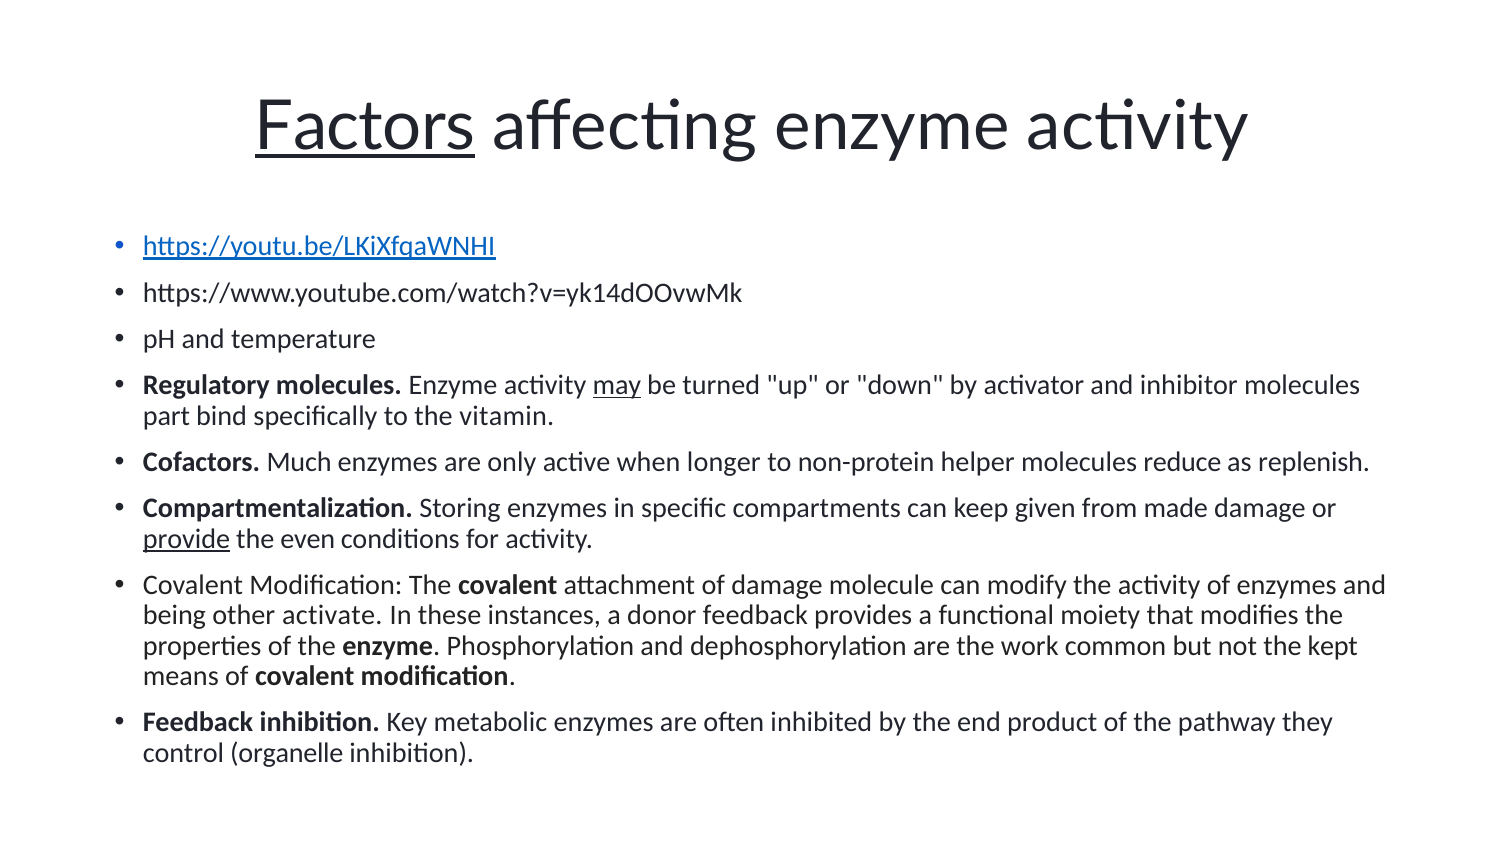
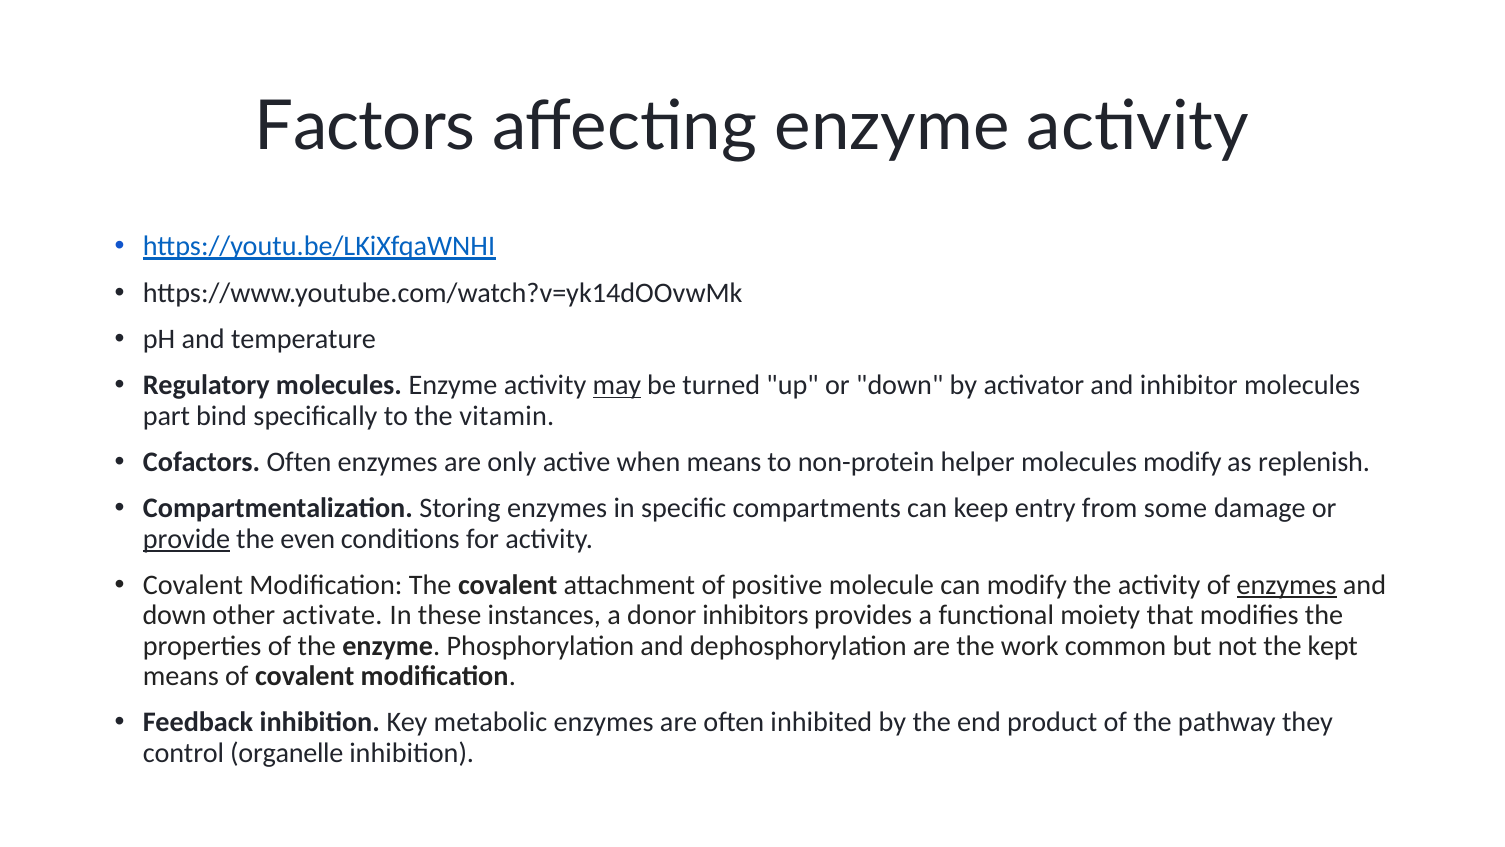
Factors underline: present -> none
Cofactors Much: Much -> Often
when longer: longer -> means
molecules reduce: reduce -> modify
given: given -> entry
made: made -> some
of damage: damage -> positive
enzymes at (1287, 585) underline: none -> present
being at (174, 615): being -> down
donor feedback: feedback -> inhibitors
